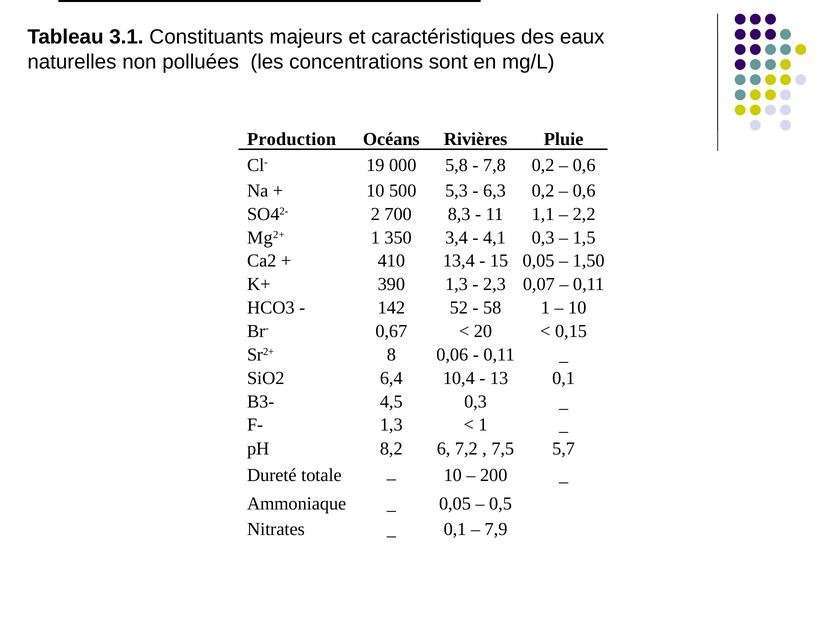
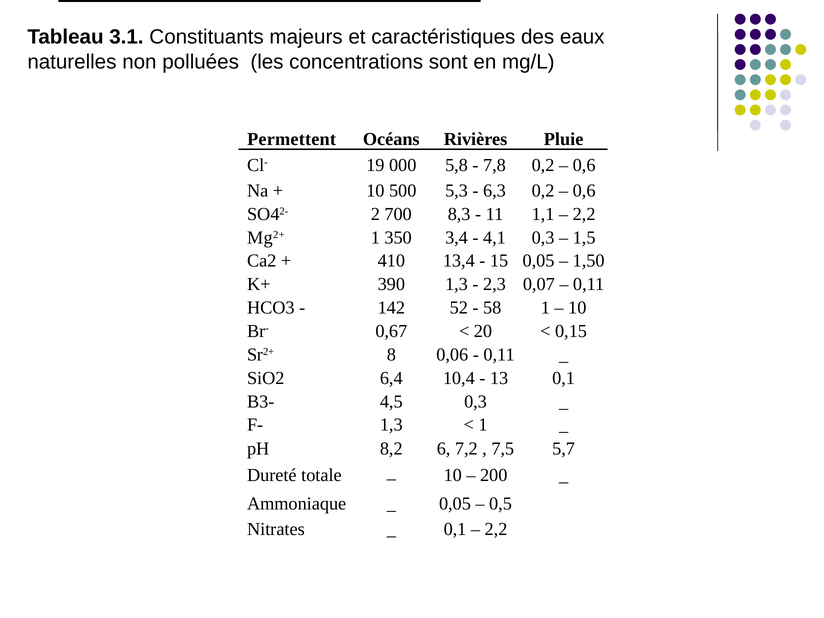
Production: Production -> Permettent
7,9 at (496, 529): 7,9 -> 2,2
